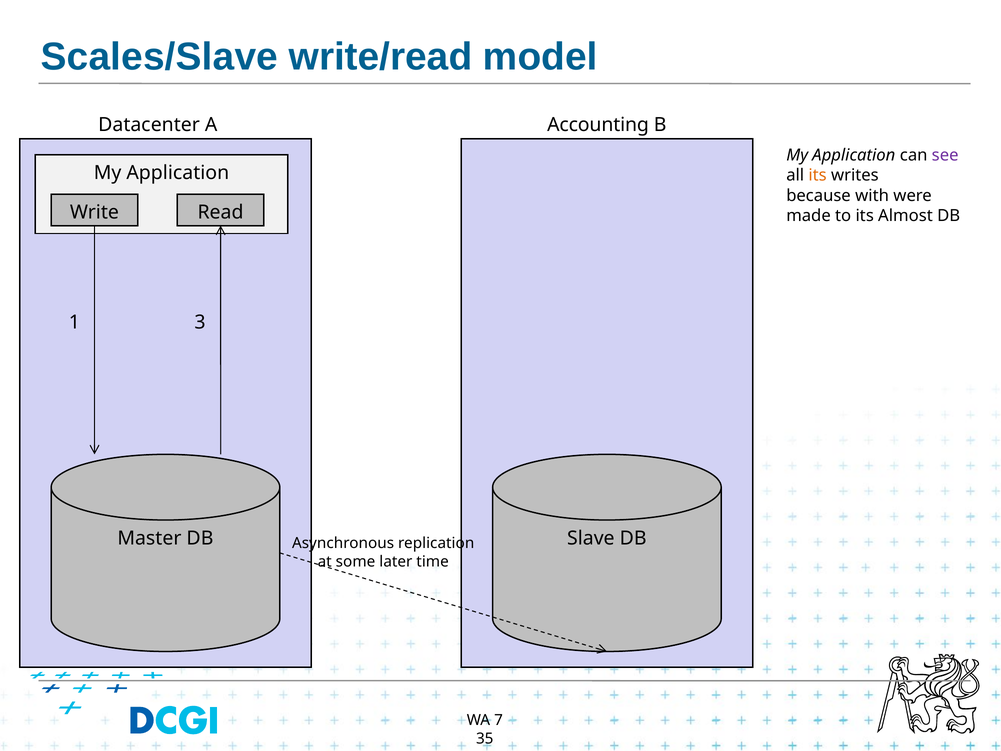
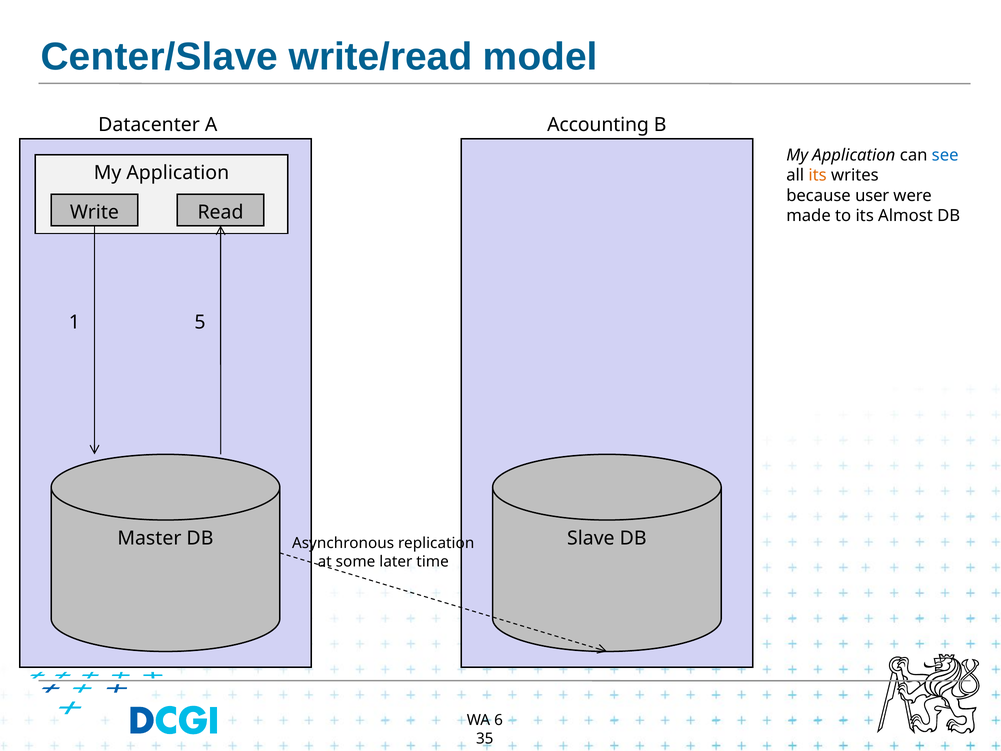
Scales/Slave: Scales/Slave -> Center/Slave
see colour: purple -> blue
with: with -> user
3: 3 -> 5
7: 7 -> 6
